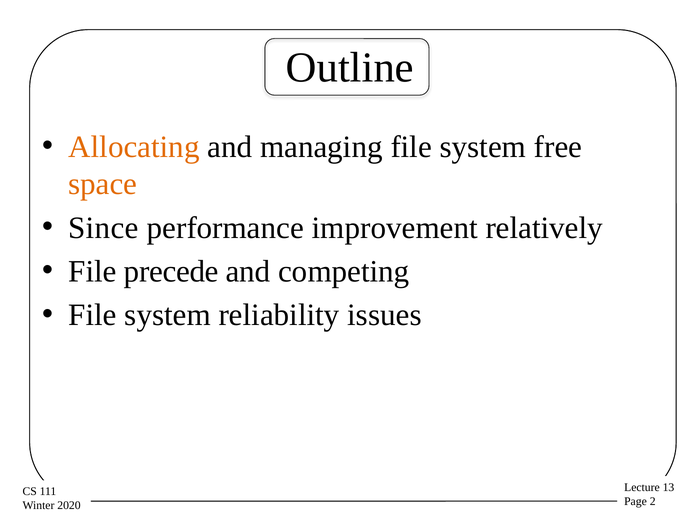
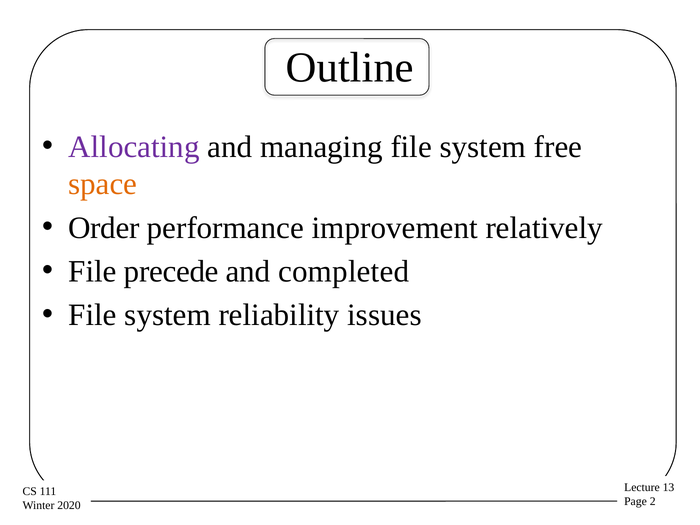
Allocating colour: orange -> purple
Since: Since -> Order
competing: competing -> completed
